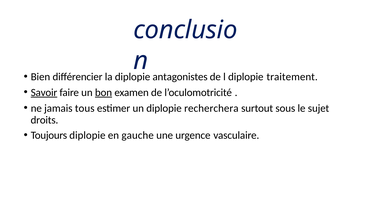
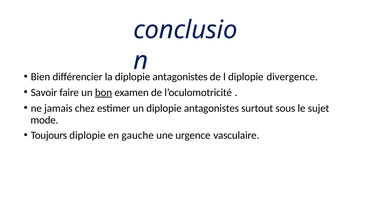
traitement: traitement -> divergence
Savoir underline: present -> none
tous: tous -> chez
un diplopie recherchera: recherchera -> antagonistes
droits: droits -> mode
